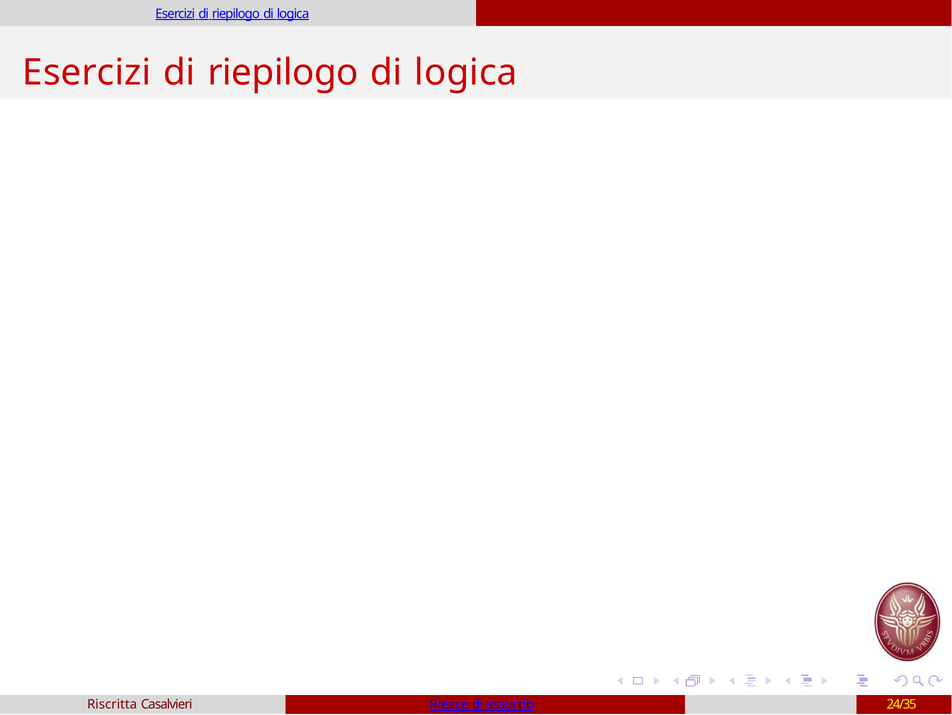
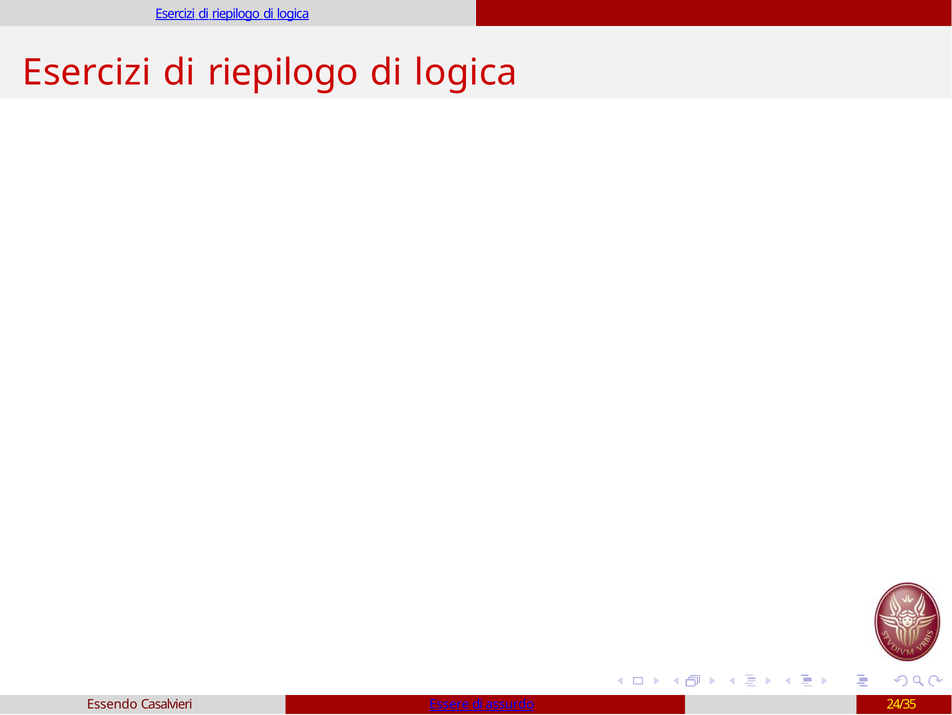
Riscritta: Riscritta -> Essendo
Riesce: Riesce -> Essere
